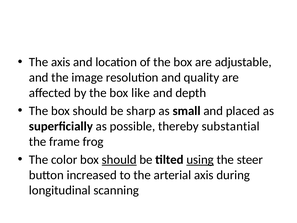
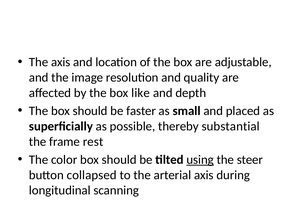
sharp: sharp -> faster
frog: frog -> rest
should at (119, 159) underline: present -> none
increased: increased -> collapsed
